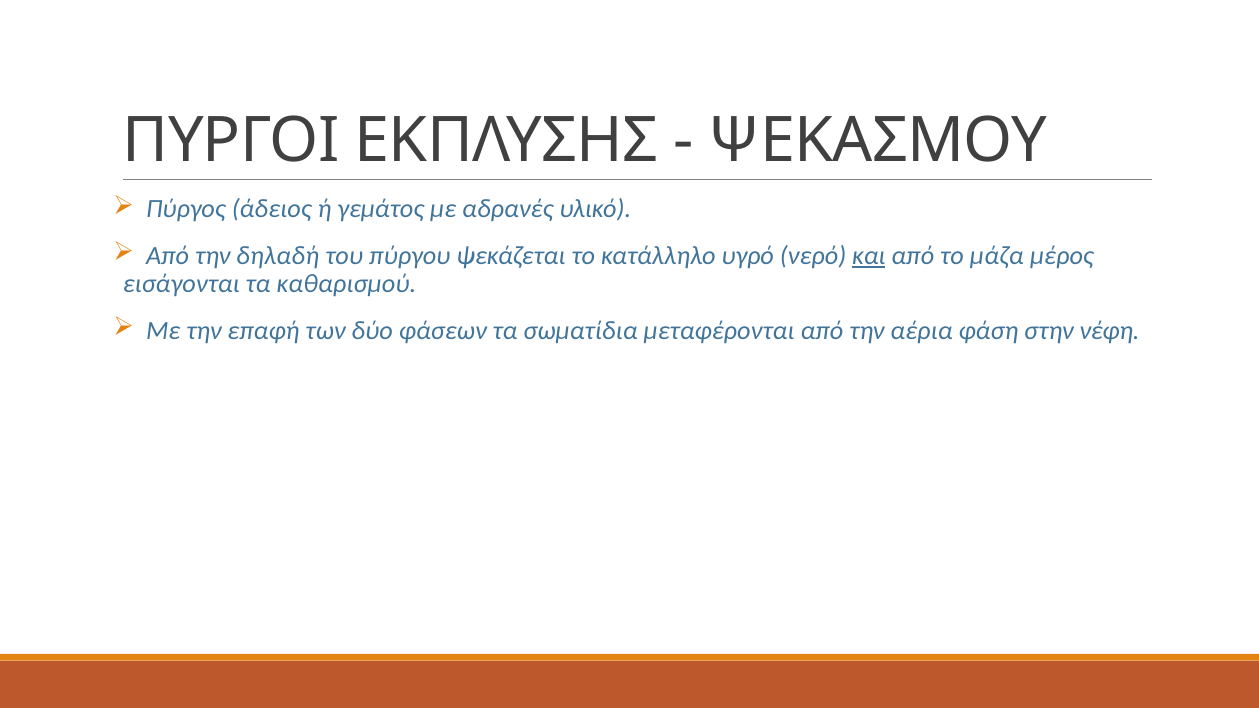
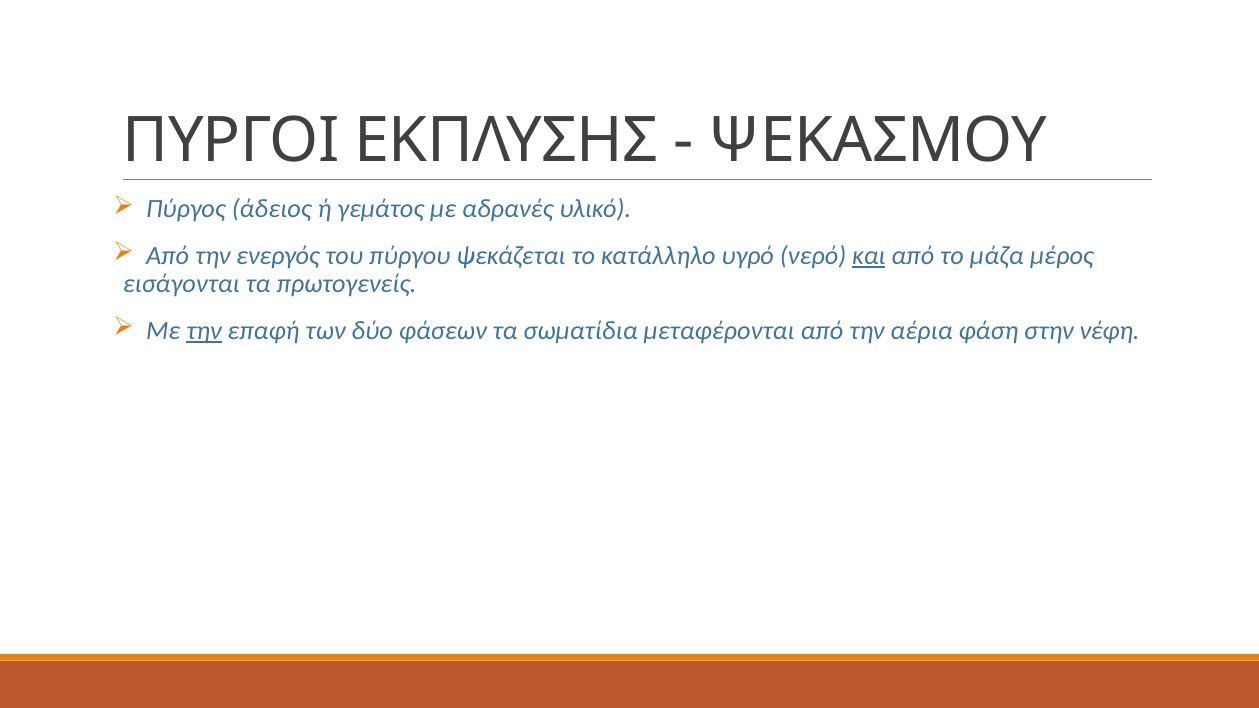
δηλαδή: δηλαδή -> ενεργός
καθαρισμού: καθαρισμού -> πρωτογενείς
την at (204, 331) underline: none -> present
